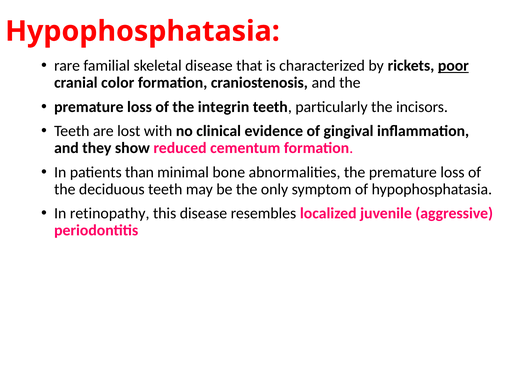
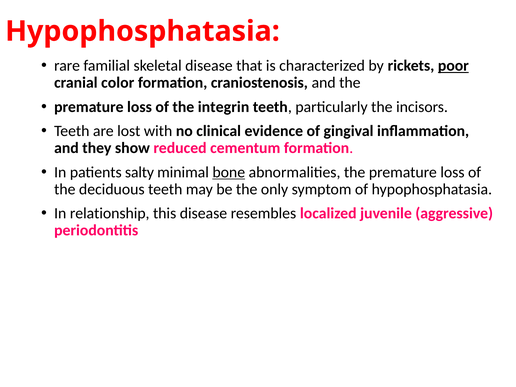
than: than -> salty
bone underline: none -> present
retinopathy: retinopathy -> relationship
